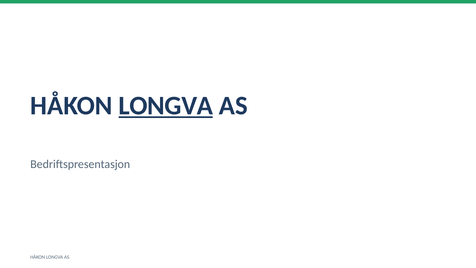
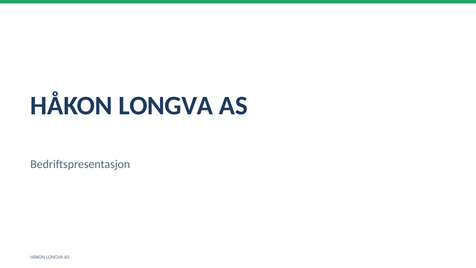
LONGVA at (166, 106) underline: present -> none
